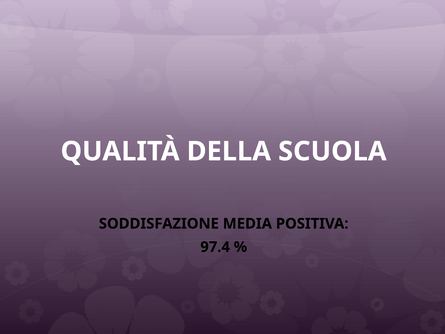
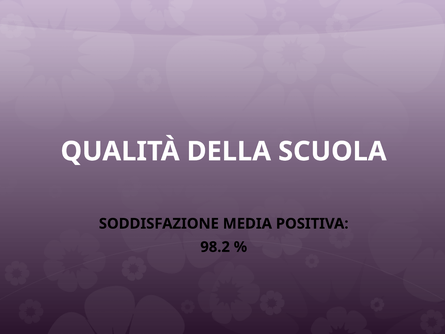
97.4: 97.4 -> 98.2
